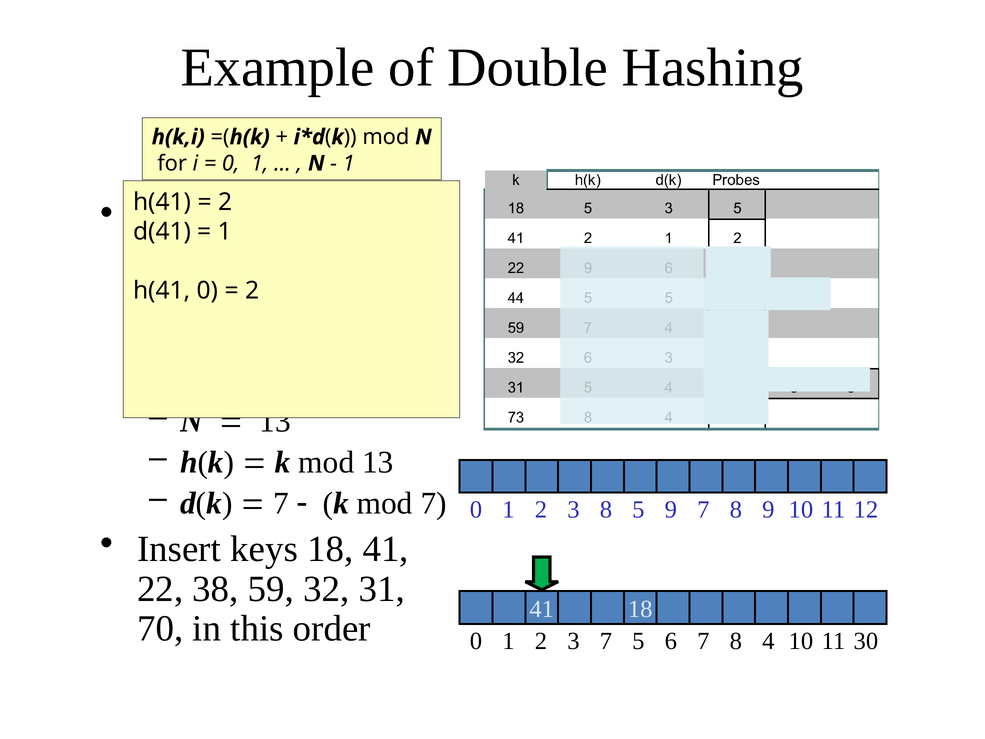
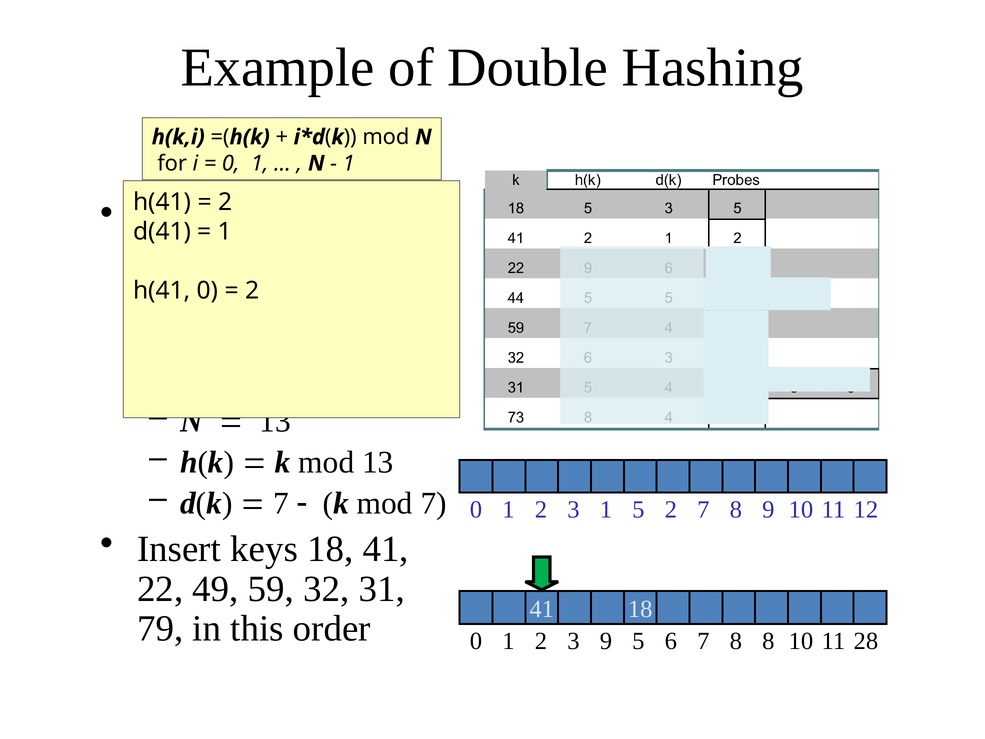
3 8: 8 -> 1
5 9: 9 -> 2
38: 38 -> 49
70: 70 -> 79
3 7: 7 -> 9
8 4: 4 -> 8
30: 30 -> 28
